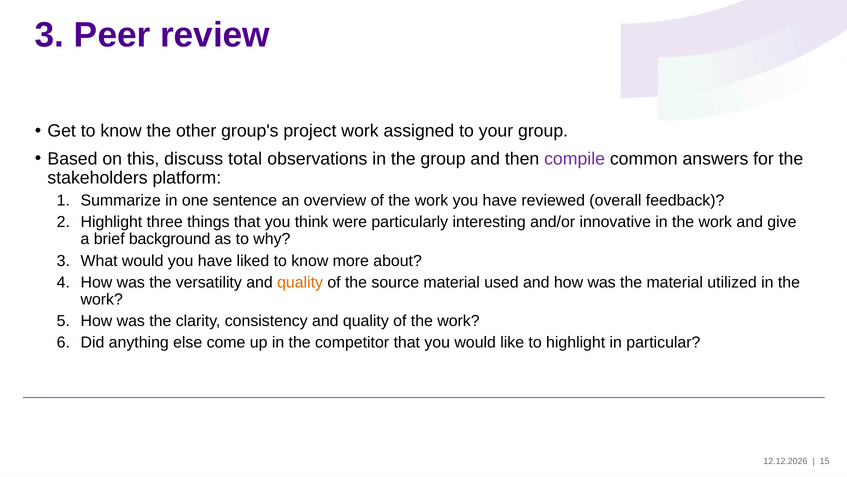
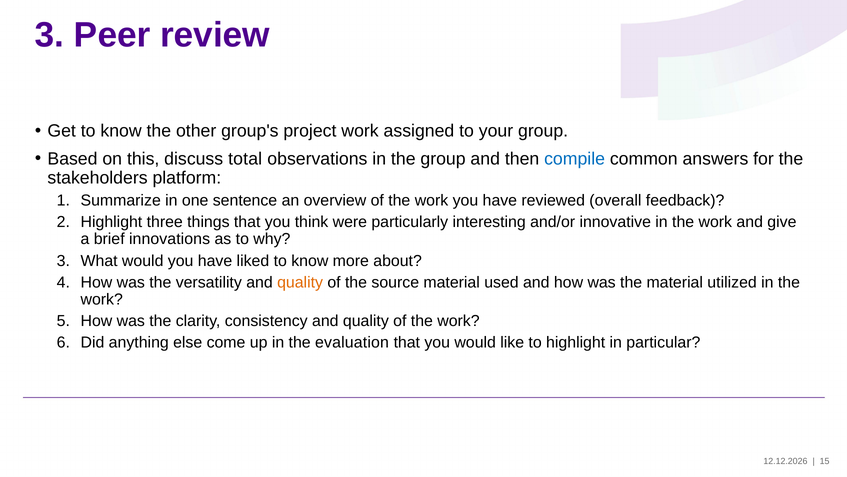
compile colour: purple -> blue
background: background -> innovations
competitor: competitor -> evaluation
